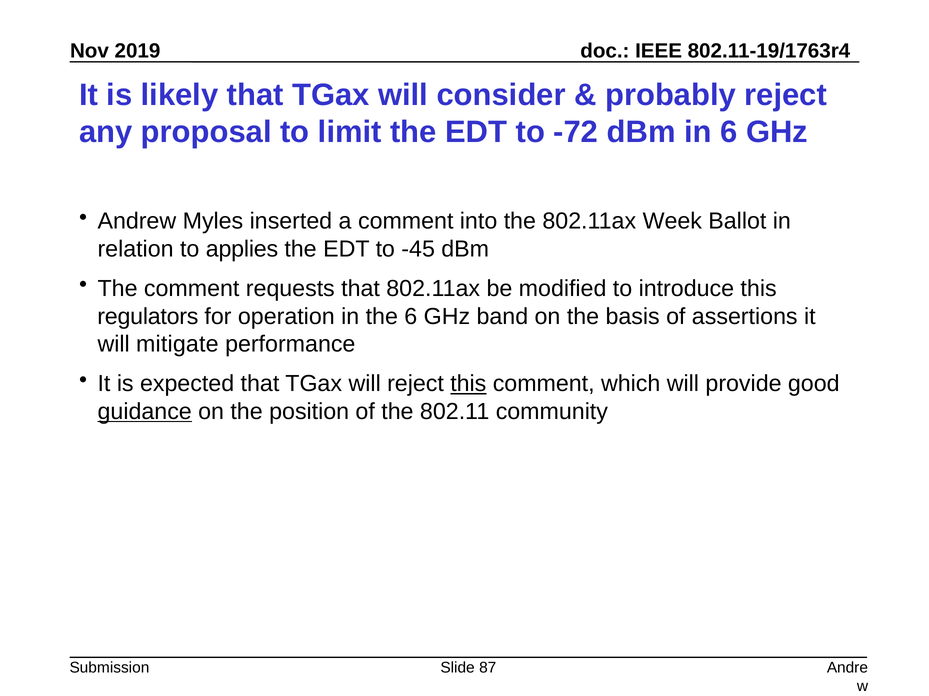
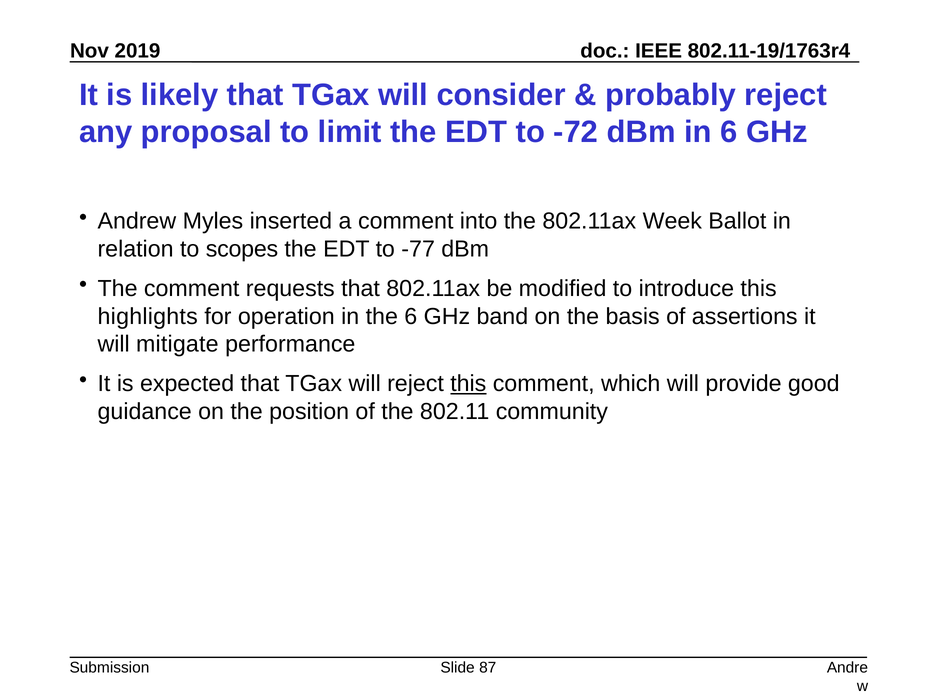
applies: applies -> scopes
-45: -45 -> -77
regulators: regulators -> highlights
guidance underline: present -> none
